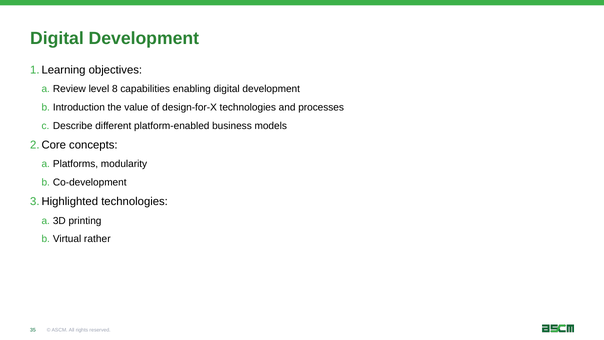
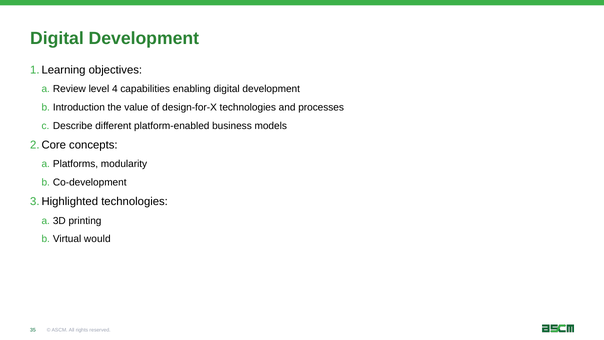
8: 8 -> 4
rather: rather -> would
